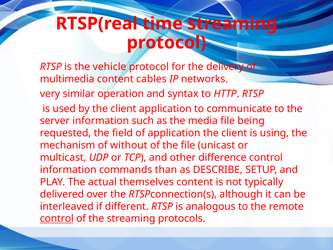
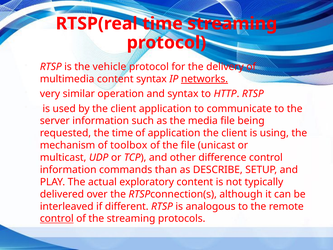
content cables: cables -> syntax
networks underline: none -> present
the field: field -> time
without: without -> toolbox
themselves: themselves -> exploratory
